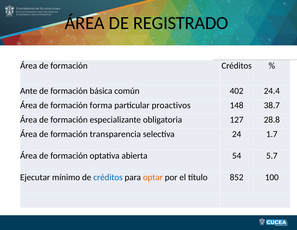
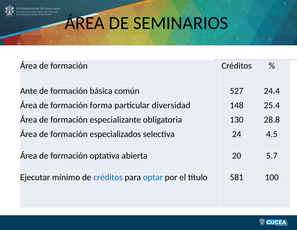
REGISTRADO: REGISTRADO -> SEMINARIOS
402: 402 -> 527
proactivos: proactivos -> diversidad
38.7: 38.7 -> 25.4
127: 127 -> 130
transparencia: transparencia -> especializados
1.7: 1.7 -> 4.5
54: 54 -> 20
optar colour: orange -> blue
852: 852 -> 581
